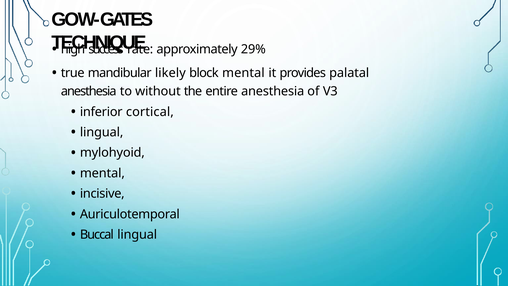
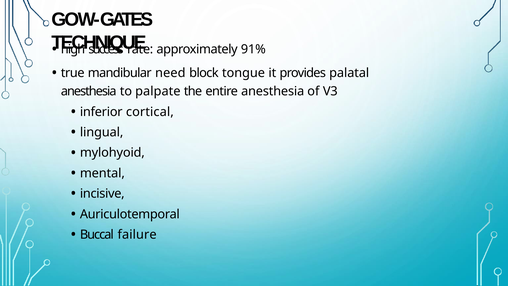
29%: 29% -> 91%
likely: likely -> need
block mental: mental -> tongue
without: without -> palpate
Buccal lingual: lingual -> failure
